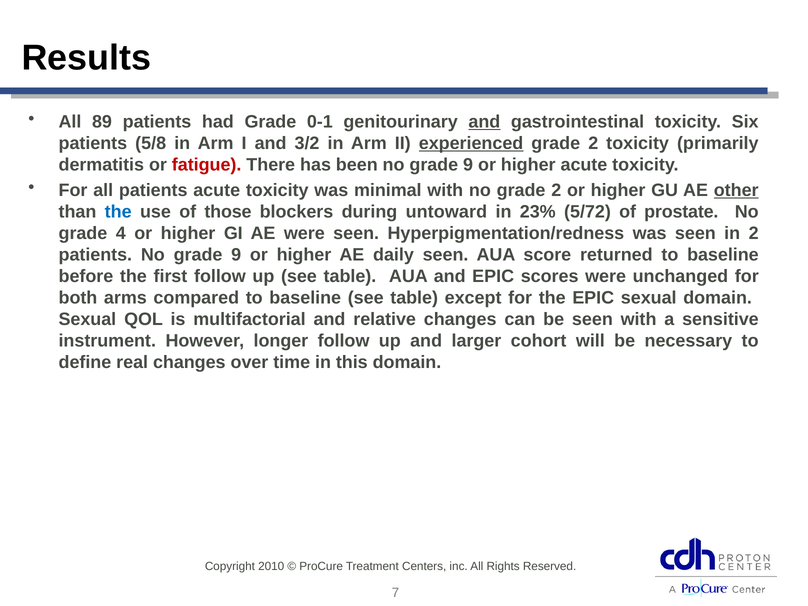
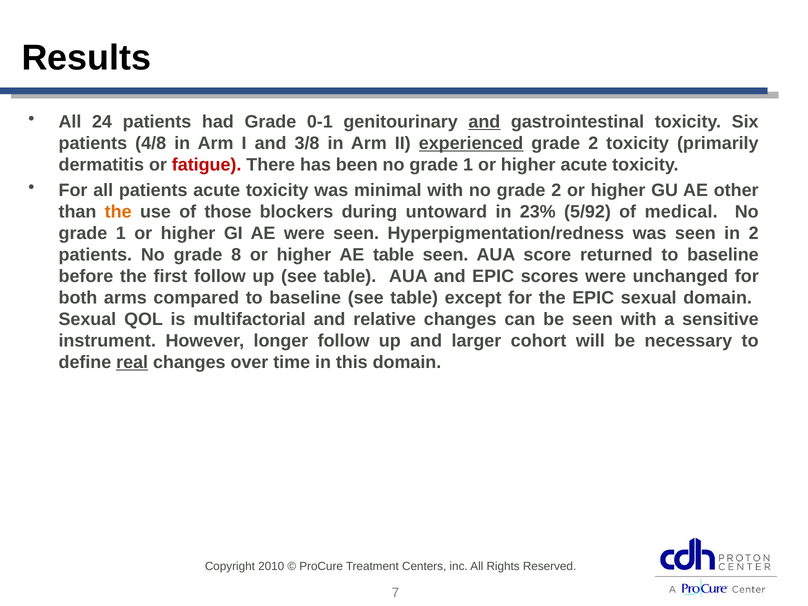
89: 89 -> 24
5/8: 5/8 -> 4/8
3/2: 3/2 -> 3/8
been no grade 9: 9 -> 1
other underline: present -> none
the at (118, 212) colour: blue -> orange
5/72: 5/72 -> 5/92
prostate: prostate -> medical
4 at (121, 233): 4 -> 1
patients No grade 9: 9 -> 8
AE daily: daily -> table
real underline: none -> present
